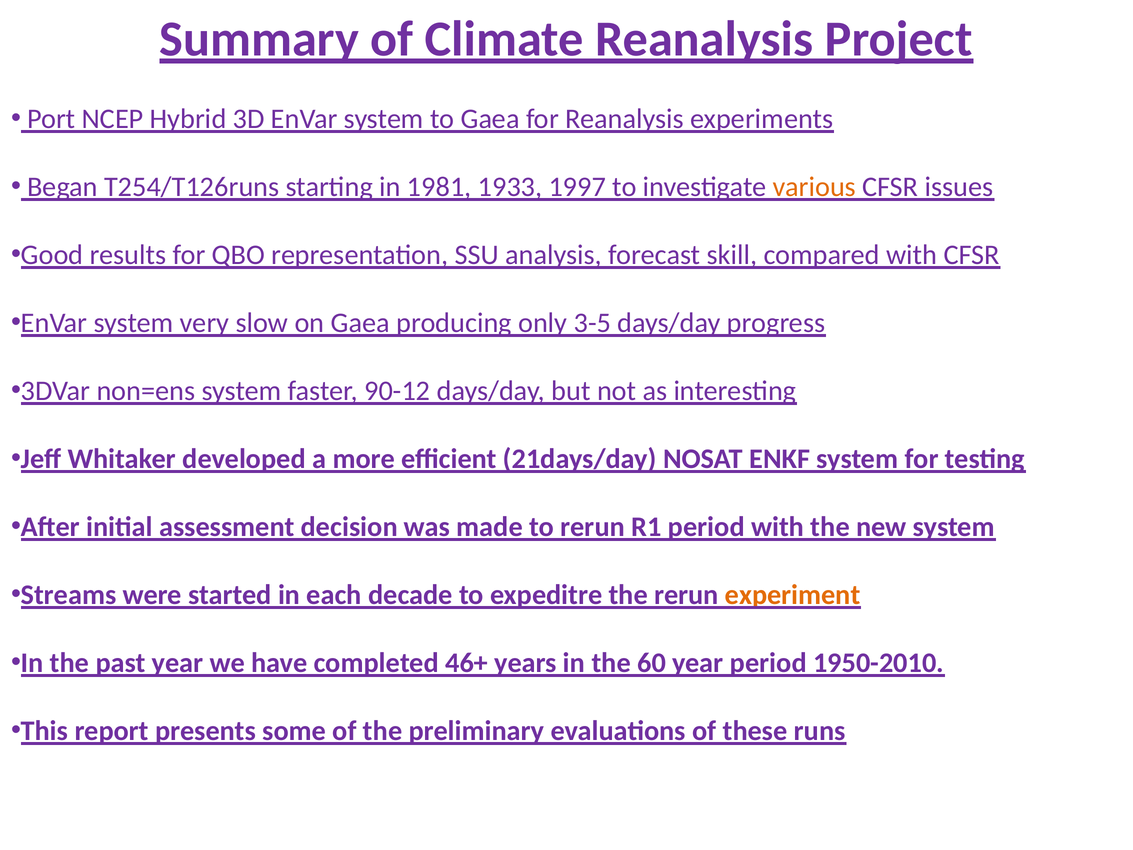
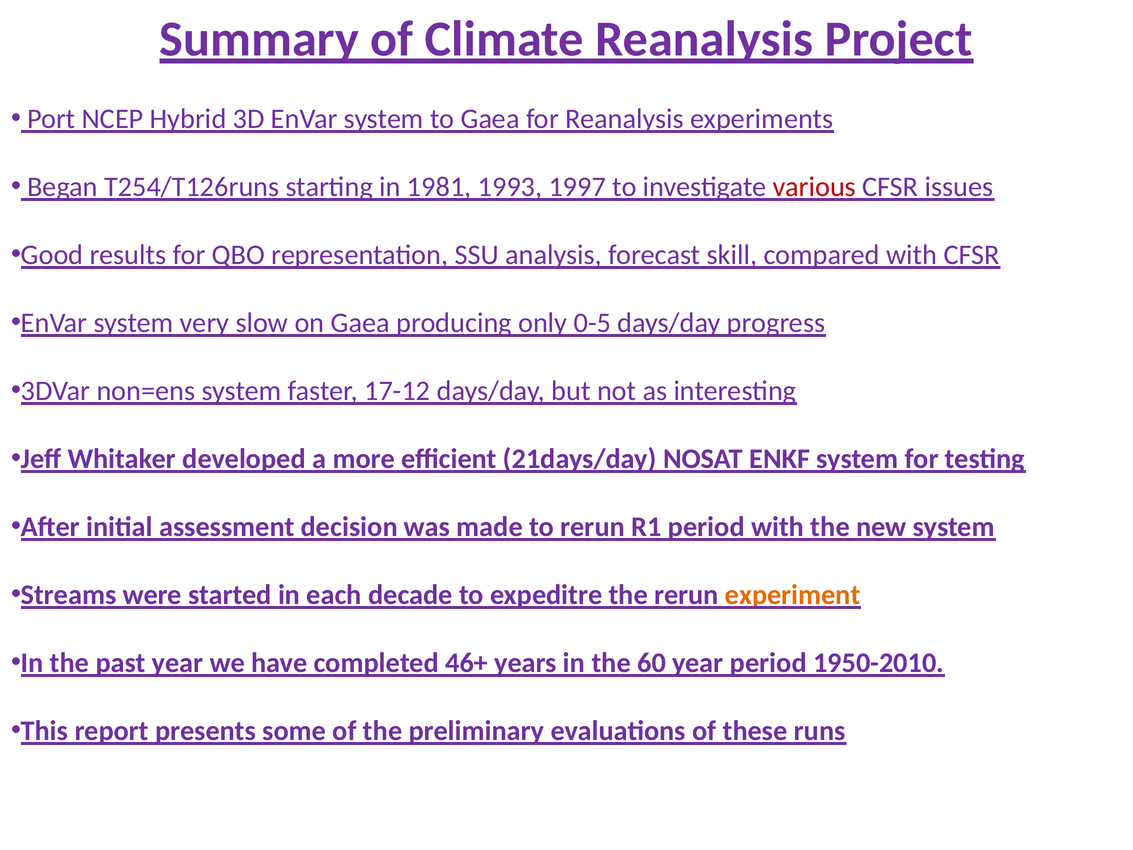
1933: 1933 -> 1993
various colour: orange -> red
3-5: 3-5 -> 0-5
90-12: 90-12 -> 17-12
